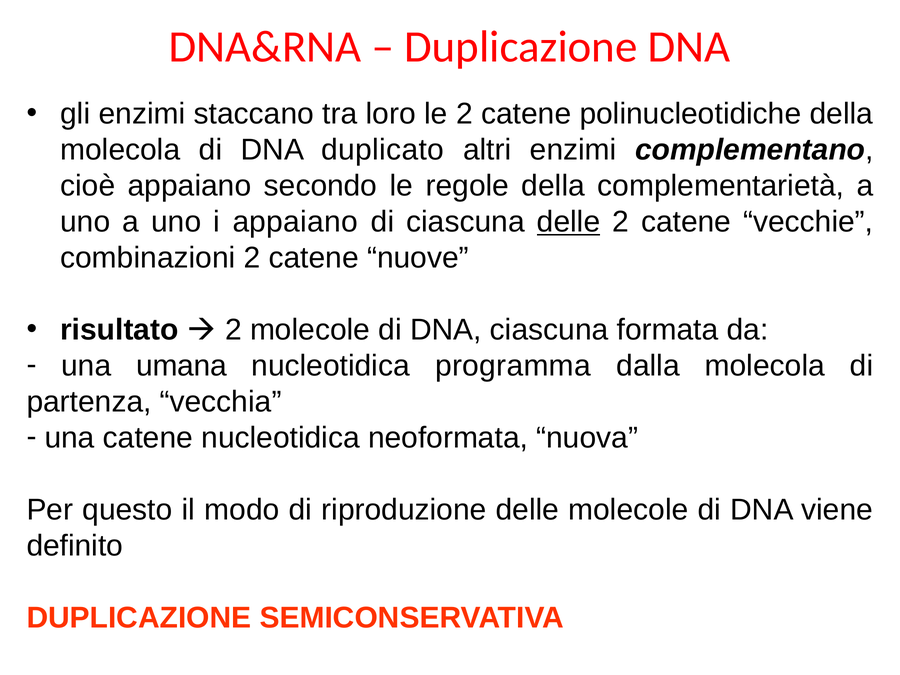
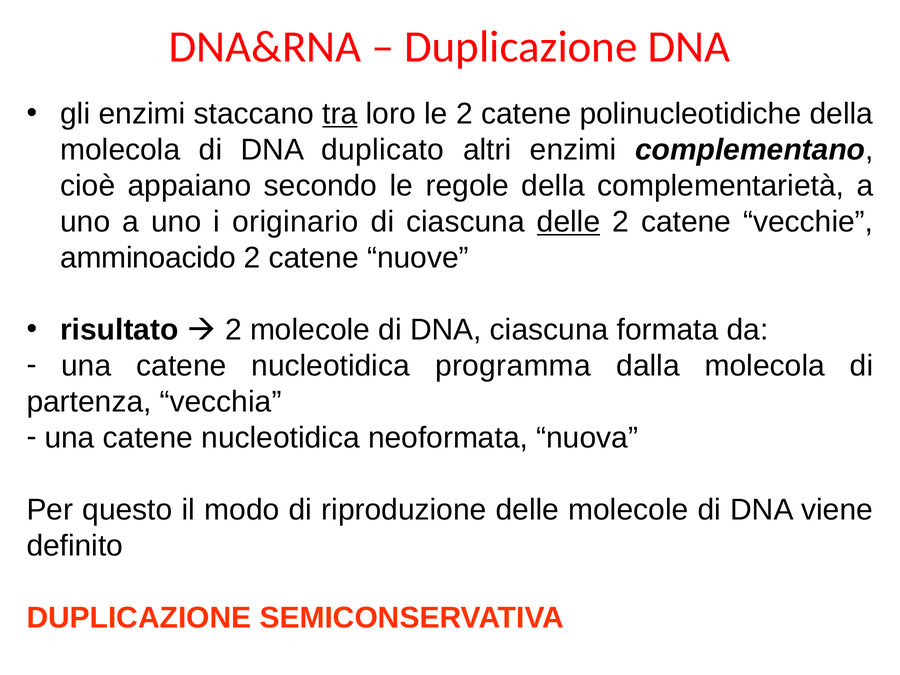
tra underline: none -> present
i appaiano: appaiano -> originario
combinazioni: combinazioni -> amminoacido
umana at (182, 366): umana -> catene
